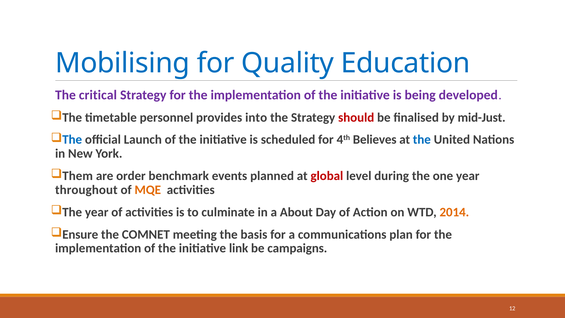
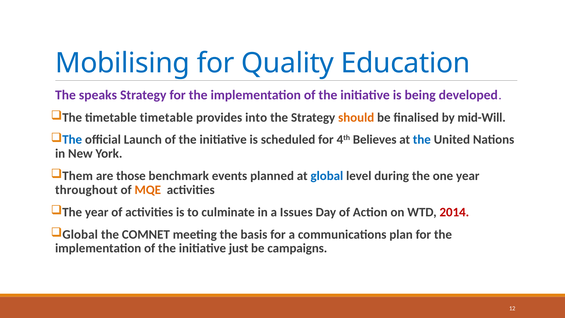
critical: critical -> speaks
timetable personnel: personnel -> timetable
should colour: red -> orange
mid-Just: mid-Just -> mid-Will
order: order -> those
global at (327, 176) colour: red -> blue
About: About -> Issues
2014 colour: orange -> red
Ensure at (80, 234): Ensure -> Global
link: link -> just
